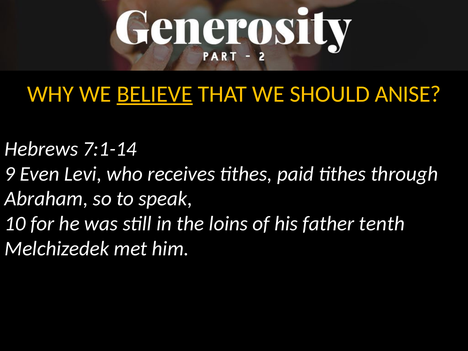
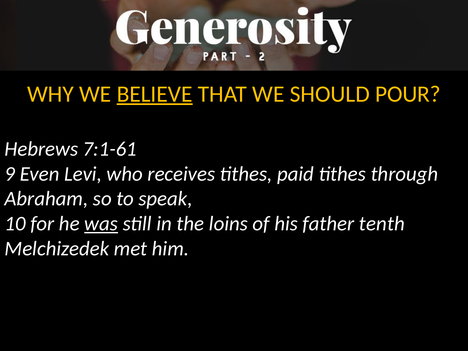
ANISE: ANISE -> POUR
7:1-14: 7:1-14 -> 7:1-61
was underline: none -> present
